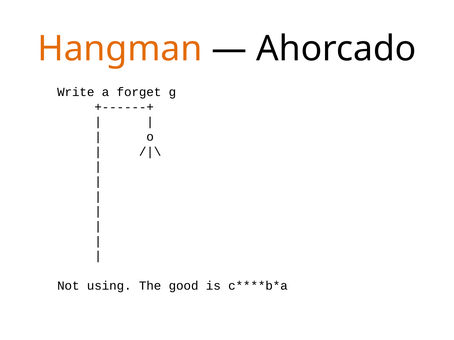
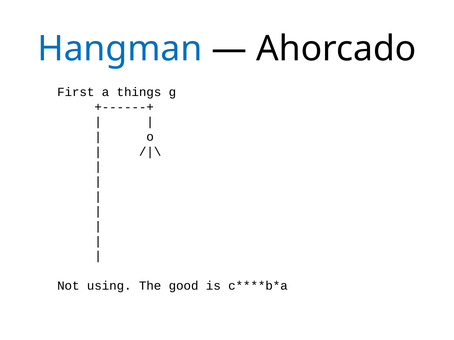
Hangman colour: orange -> blue
Write: Write -> First
forget: forget -> things
